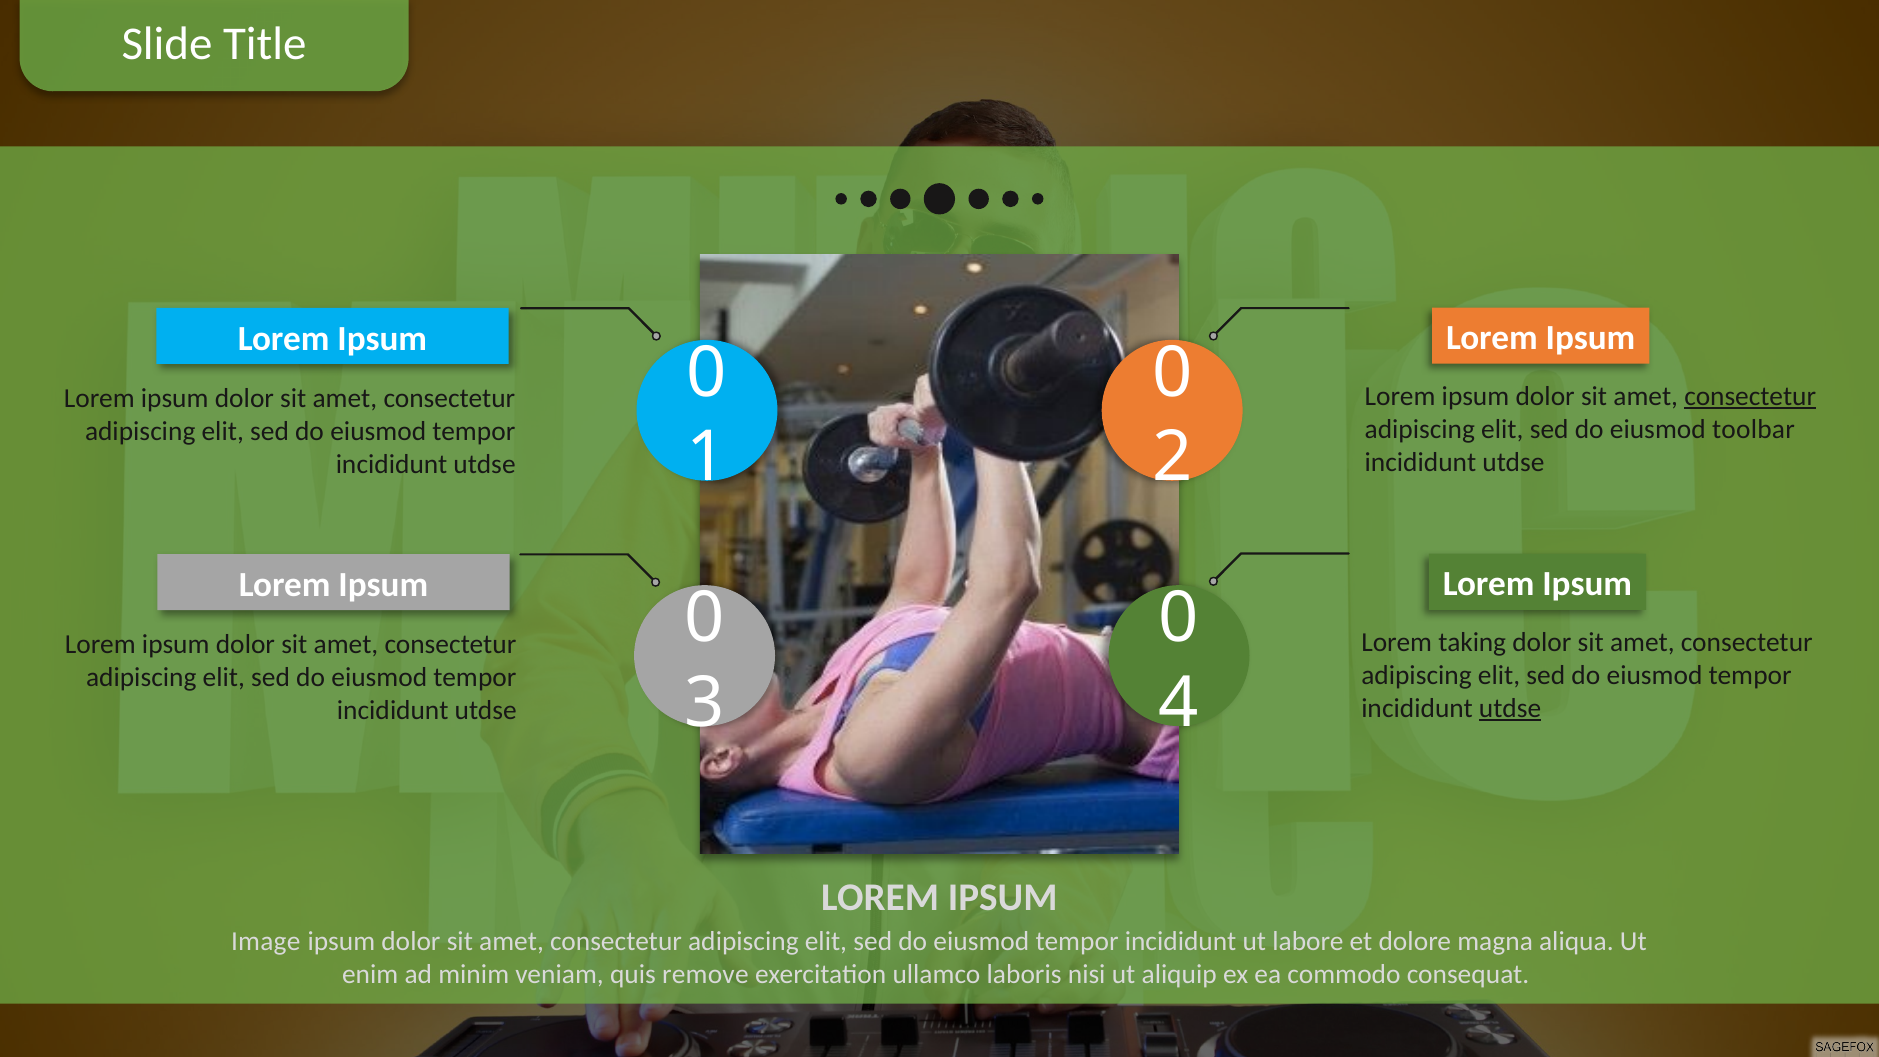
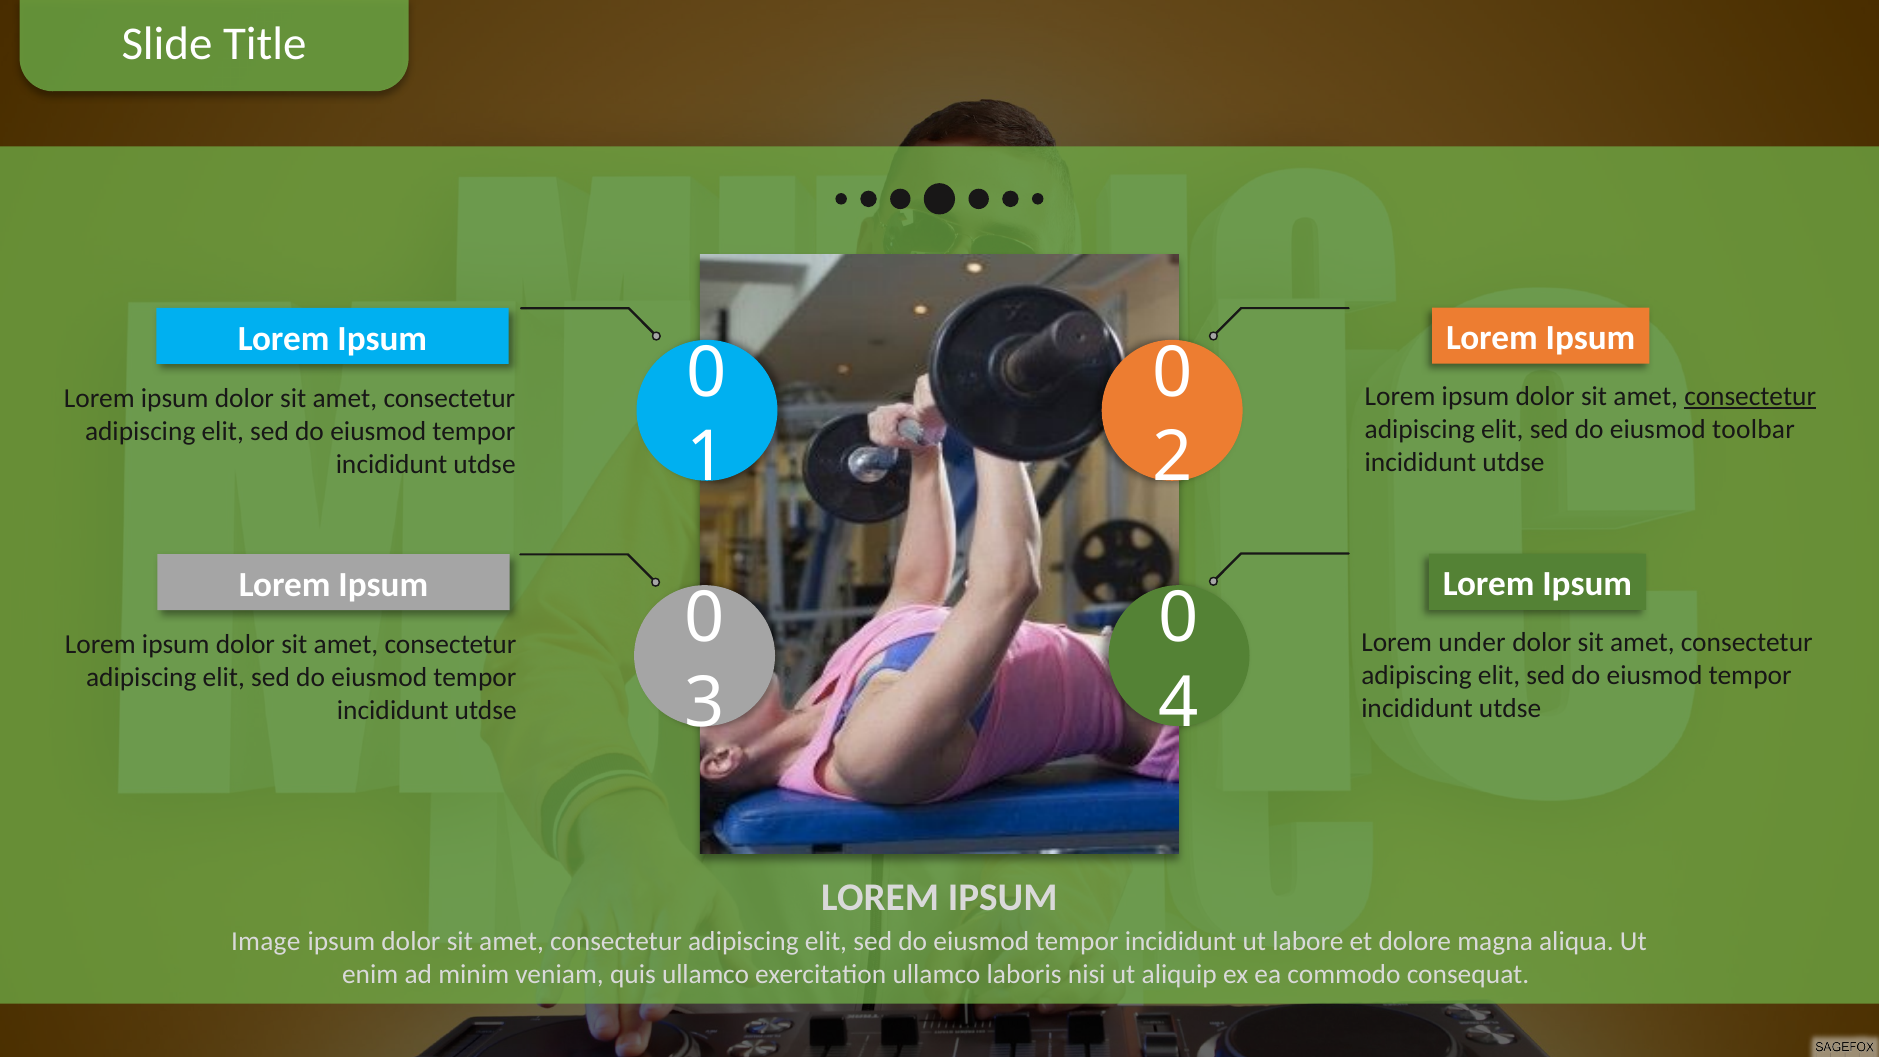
taking: taking -> under
utdse at (1510, 708) underline: present -> none
quis remove: remove -> ullamco
